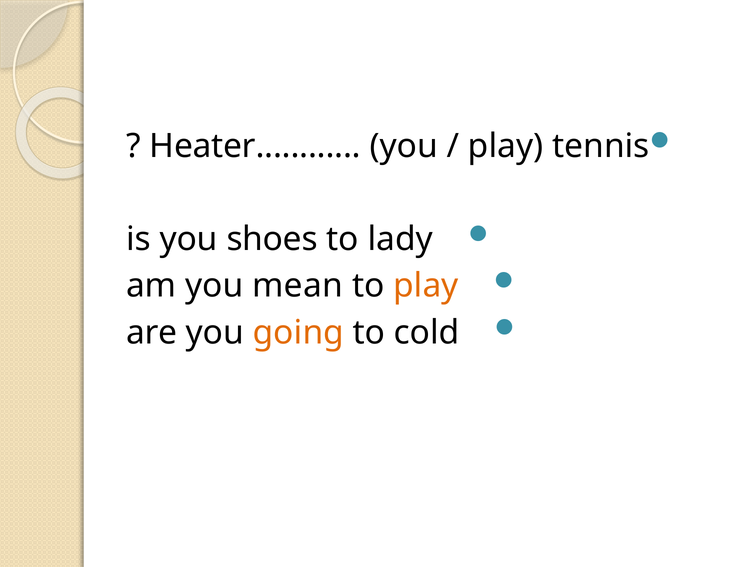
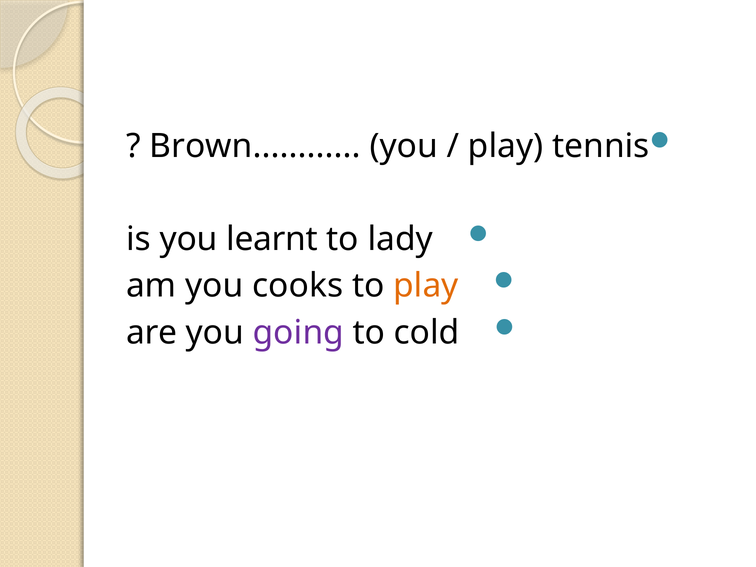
Heater: Heater -> Brown
shoes: shoes -> learnt
mean: mean -> cooks
going colour: orange -> purple
